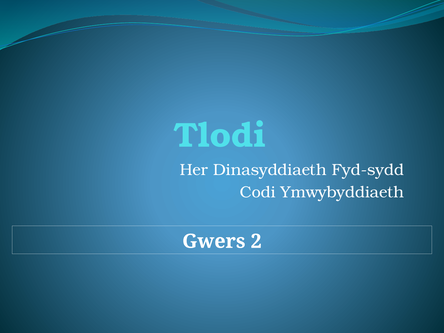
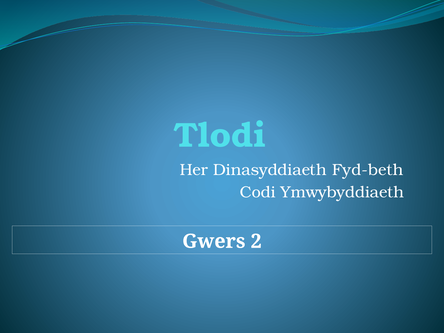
Fyd-sydd: Fyd-sydd -> Fyd-beth
